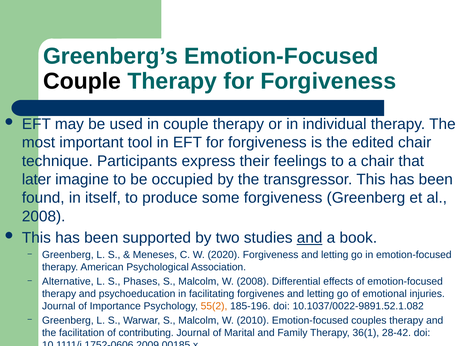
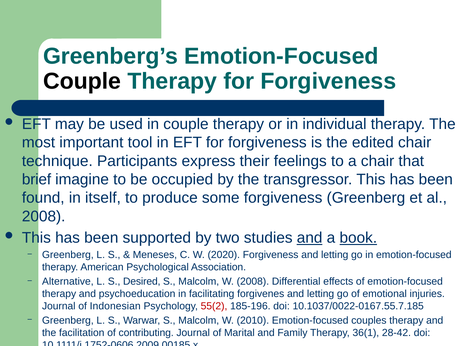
later: later -> brief
book underline: none -> present
Phases: Phases -> Desired
Importance: Importance -> Indonesian
55(2 colour: orange -> red
10.1037/0022-9891.52.1.082: 10.1037/0022-9891.52.1.082 -> 10.1037/0022-0167.55.7.185
